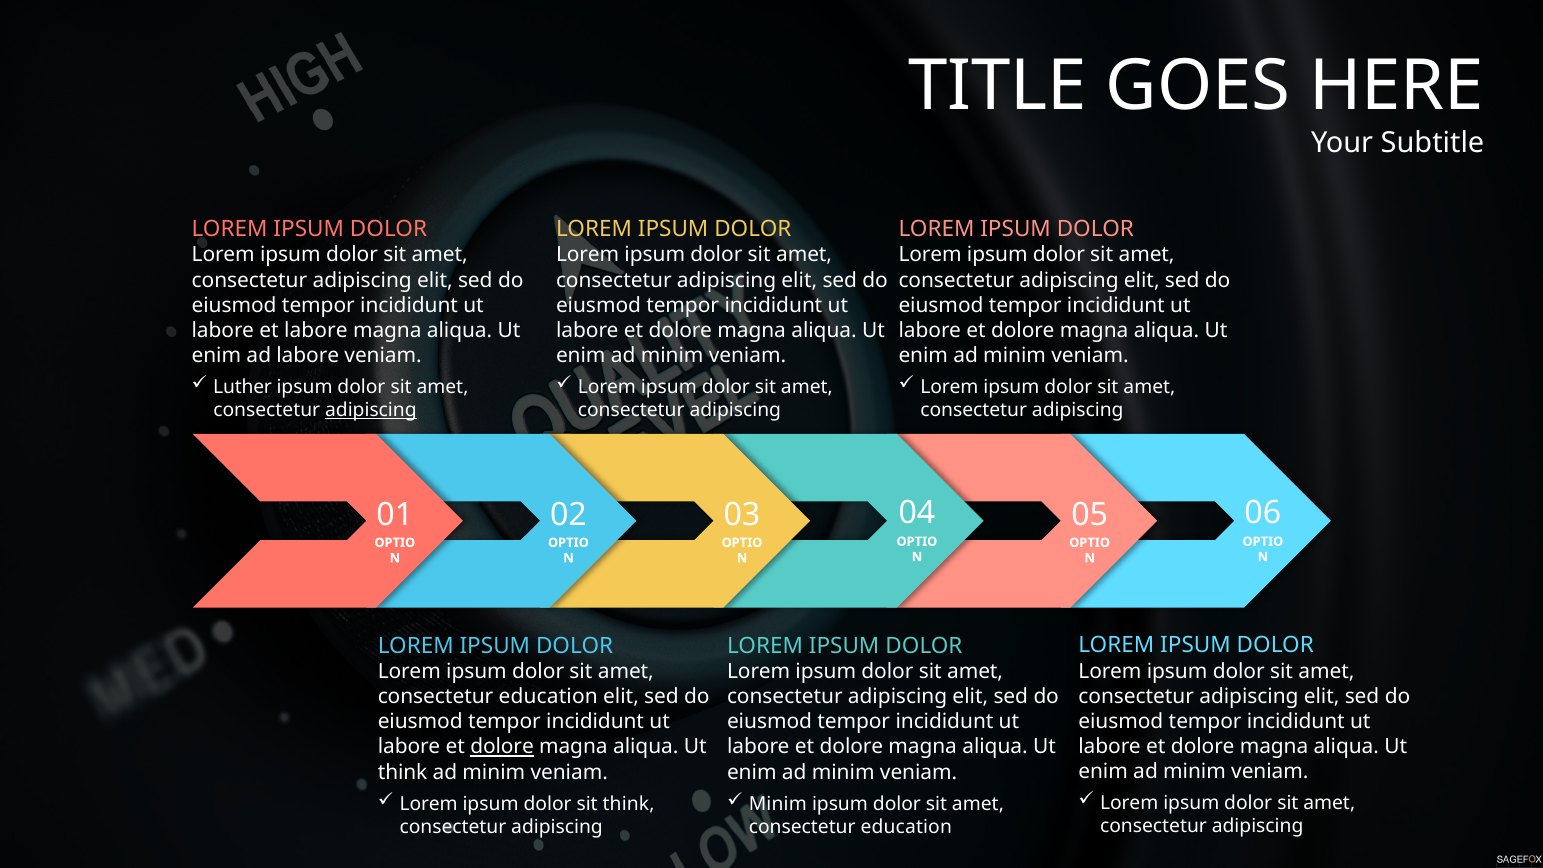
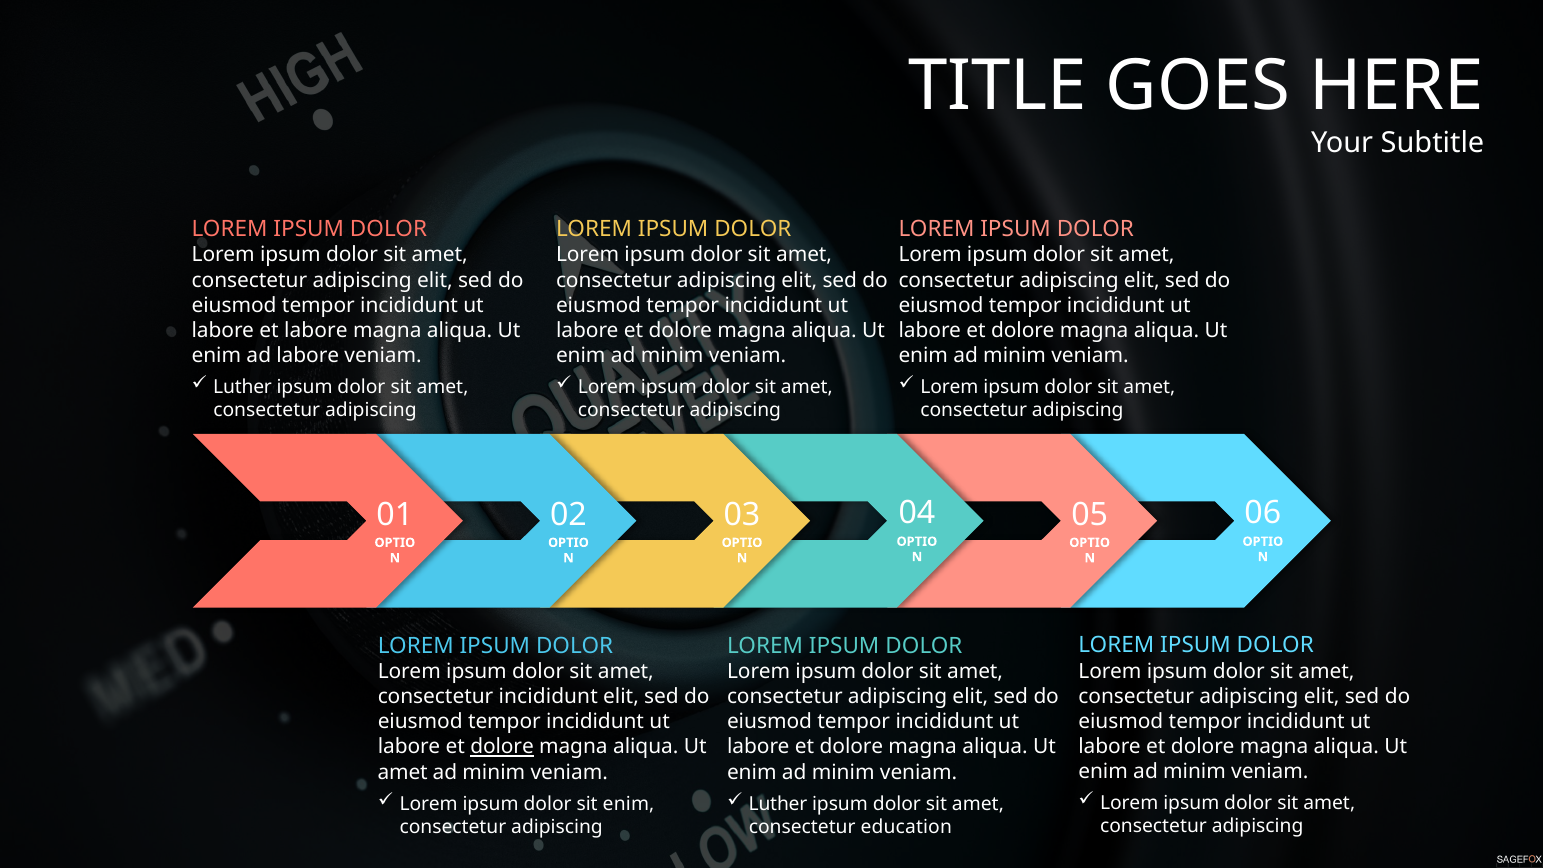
adipiscing at (371, 410) underline: present -> none
education at (548, 697): education -> incididunt
think at (403, 772): think -> amet
sit think: think -> enim
Minim at (778, 804): Minim -> Luther
